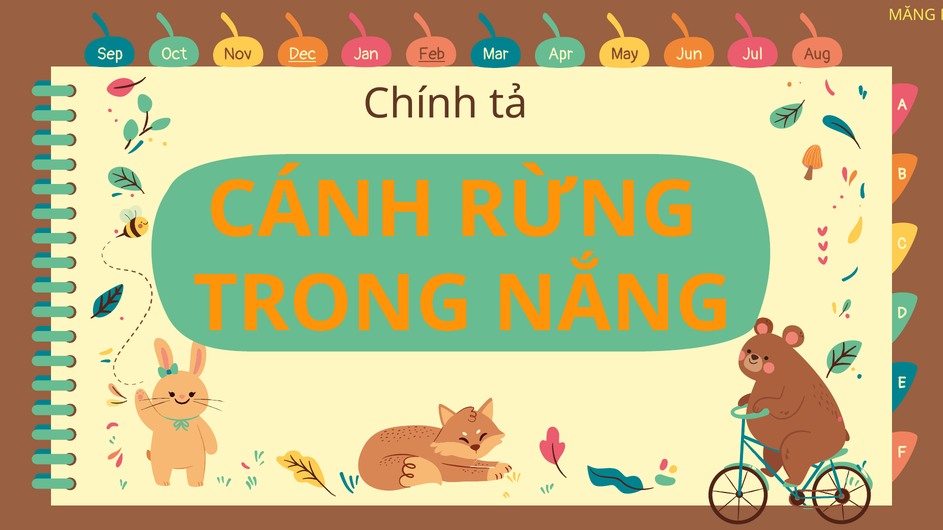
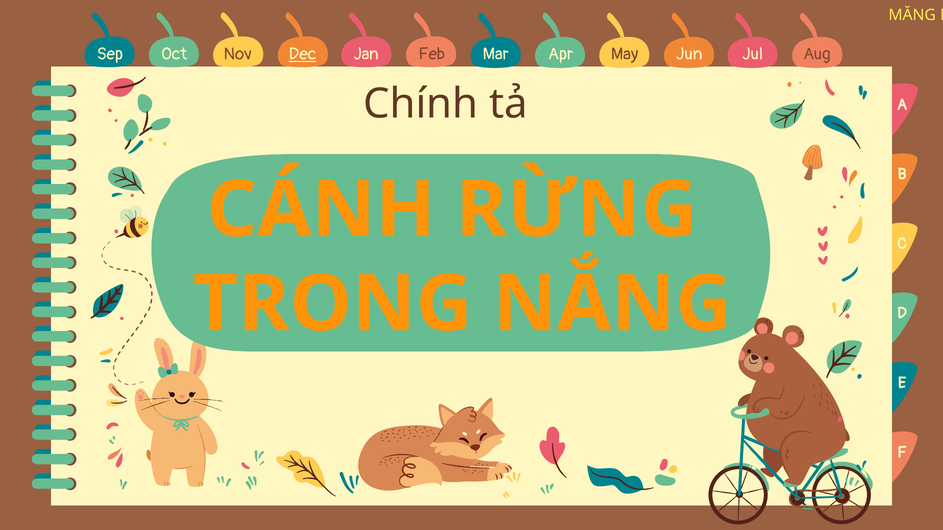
Feb underline: present -> none
